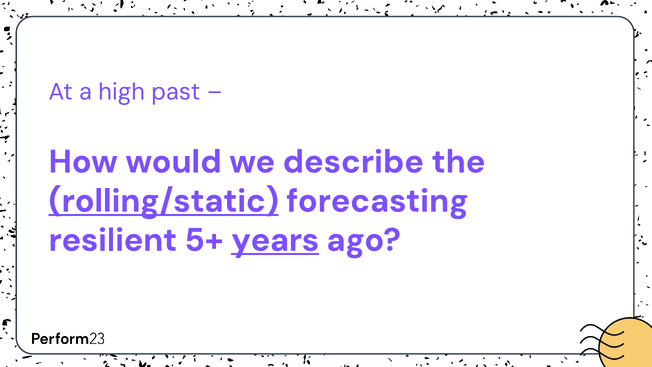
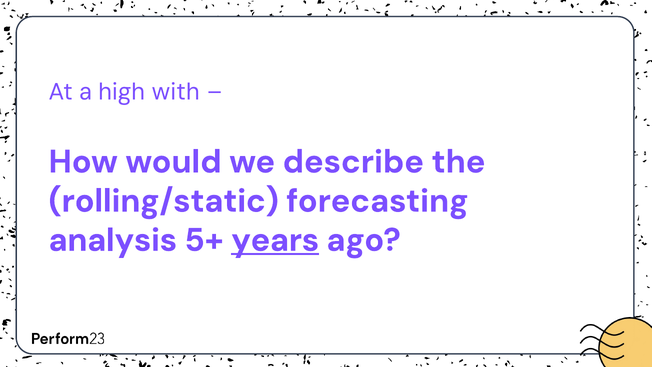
past: past -> with
rolling/static underline: present -> none
resilient: resilient -> analysis
